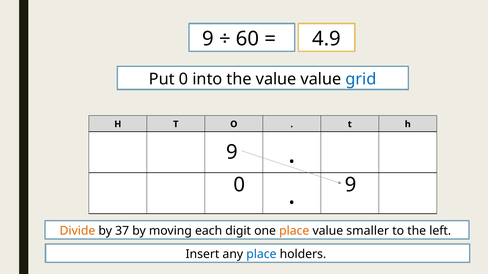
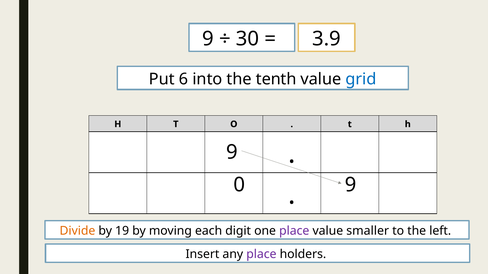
60: 60 -> 30
4.9: 4.9 -> 3.9
Put 0: 0 -> 6
the value: value -> tenth
37: 37 -> 19
place at (294, 231) colour: orange -> purple
place at (261, 254) colour: blue -> purple
